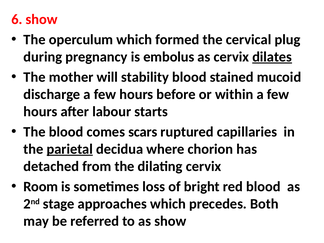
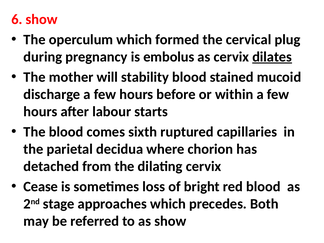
scars: scars -> sixth
parietal underline: present -> none
Room: Room -> Cease
